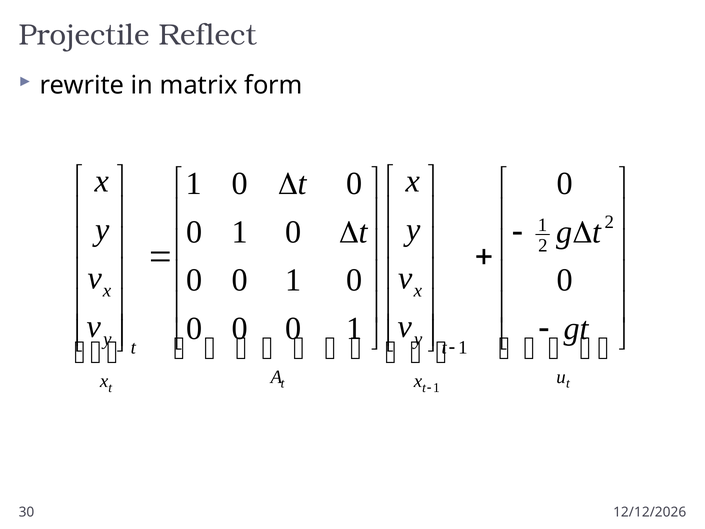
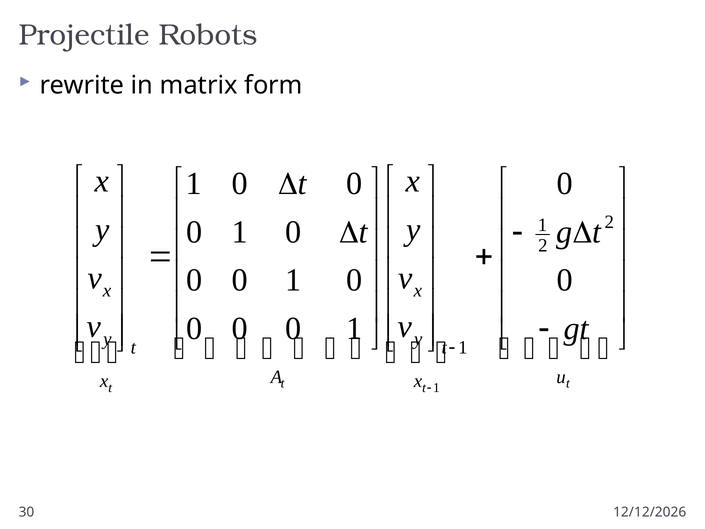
Reflect: Reflect -> Robots
